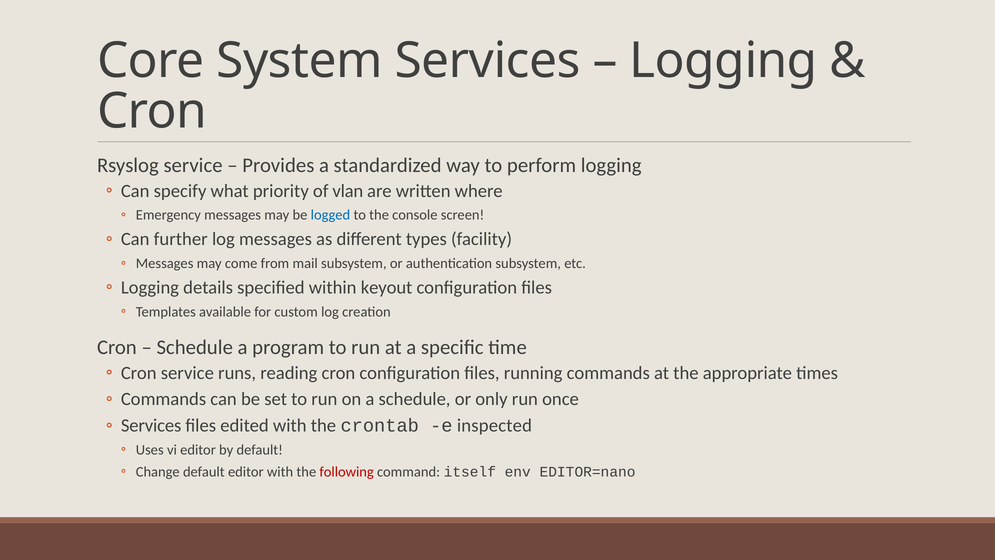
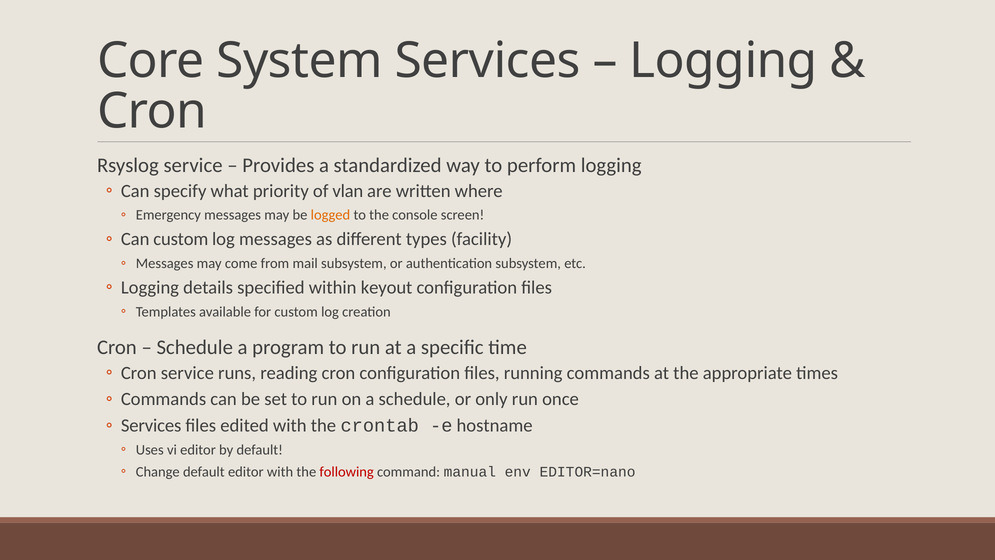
logged colour: blue -> orange
Can further: further -> custom
inspected: inspected -> hostname
itself: itself -> manual
